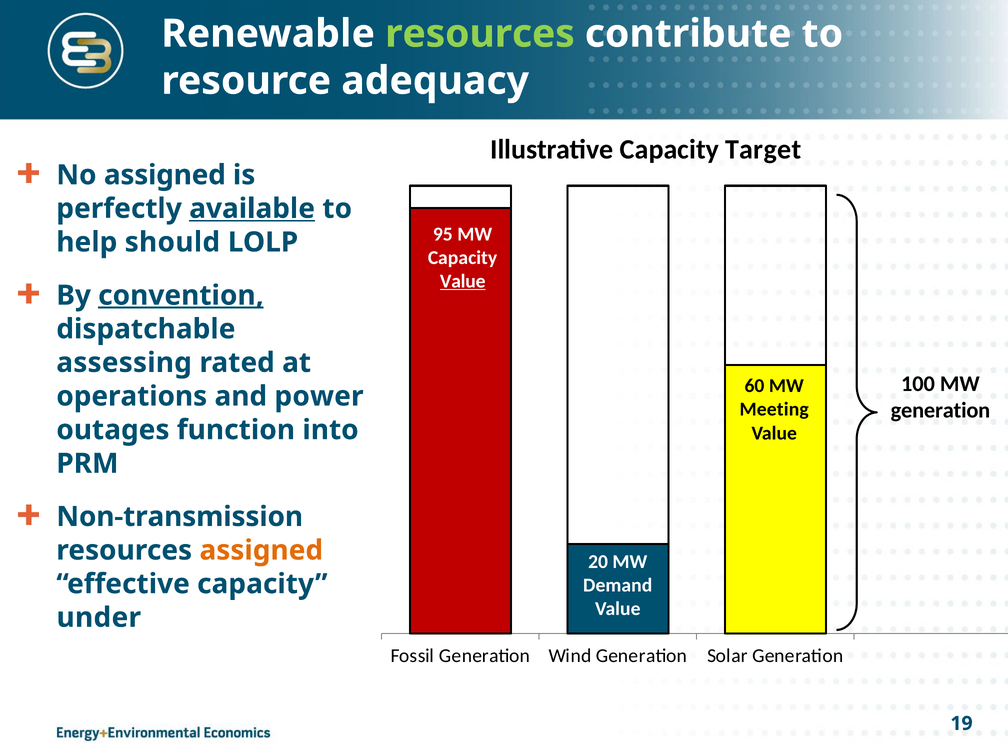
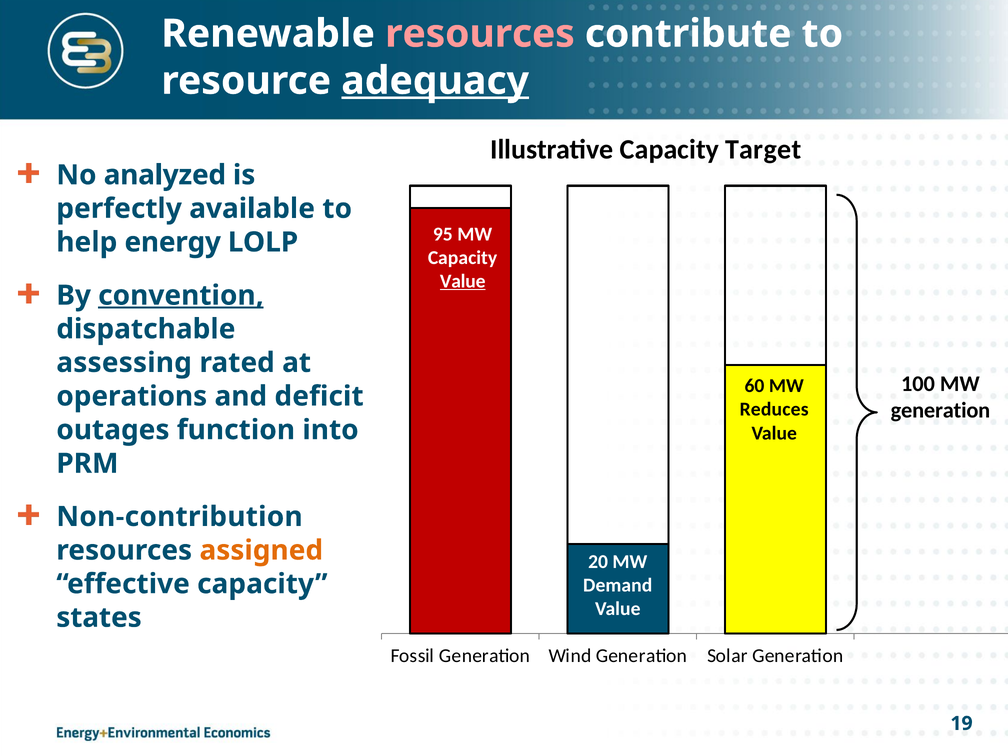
resources at (480, 34) colour: light green -> pink
adequacy underline: none -> present
No assigned: assigned -> analyzed
available underline: present -> none
should: should -> energy
power: power -> deficit
Meeting: Meeting -> Reduces
Non-transmission: Non-transmission -> Non-contribution
under: under -> states
